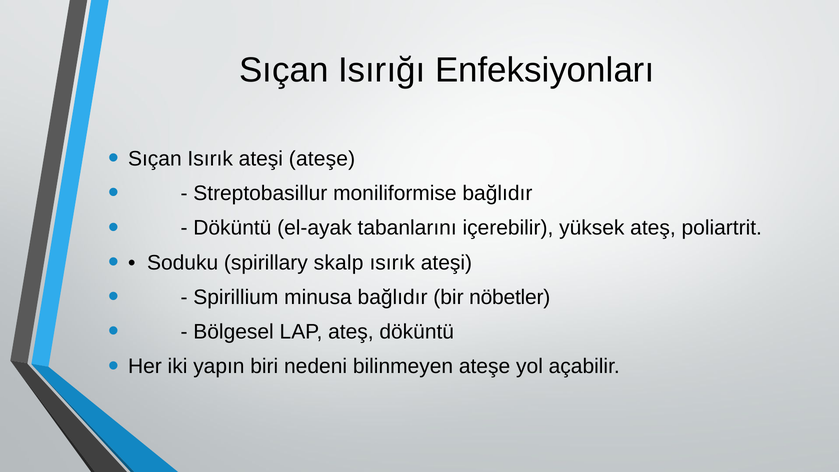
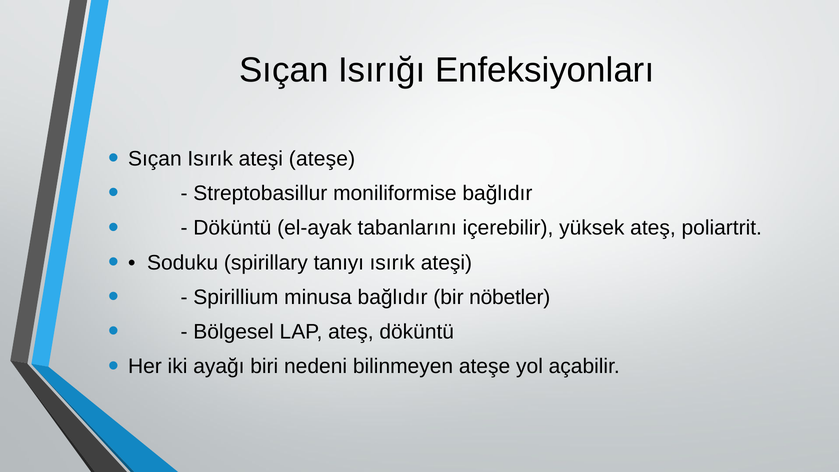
skalp: skalp -> tanıyı
yapın: yapın -> ayağı
